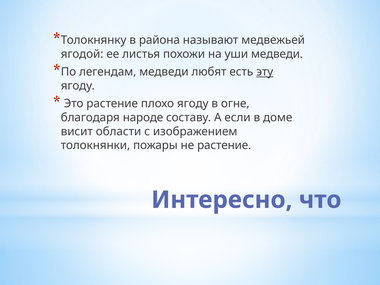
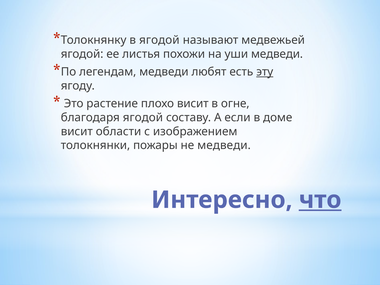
в района: района -> ягодой
плохо ягоду: ягоду -> висит
благодаря народе: народе -> ягодой
не растение: растение -> медведи
что underline: none -> present
